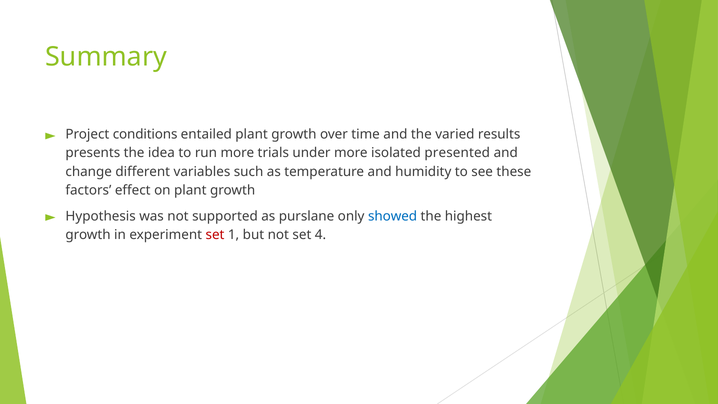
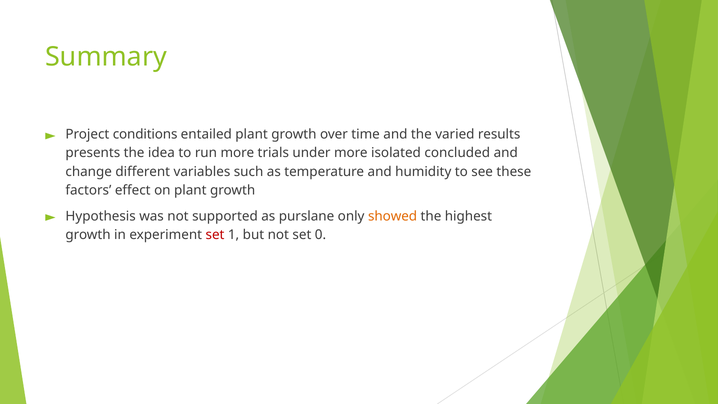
presented: presented -> concluded
showed colour: blue -> orange
4: 4 -> 0
